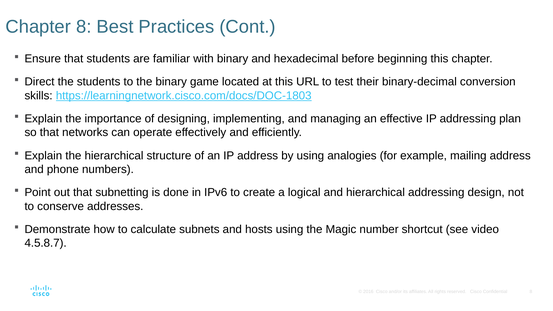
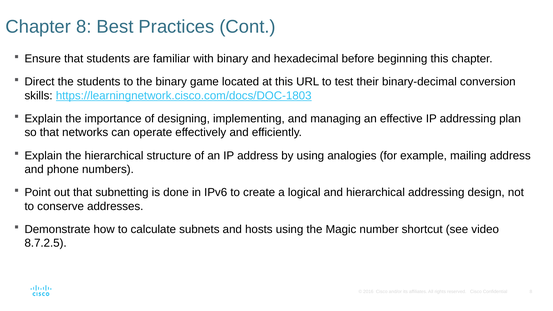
4.5.8.7: 4.5.8.7 -> 8.7.2.5
